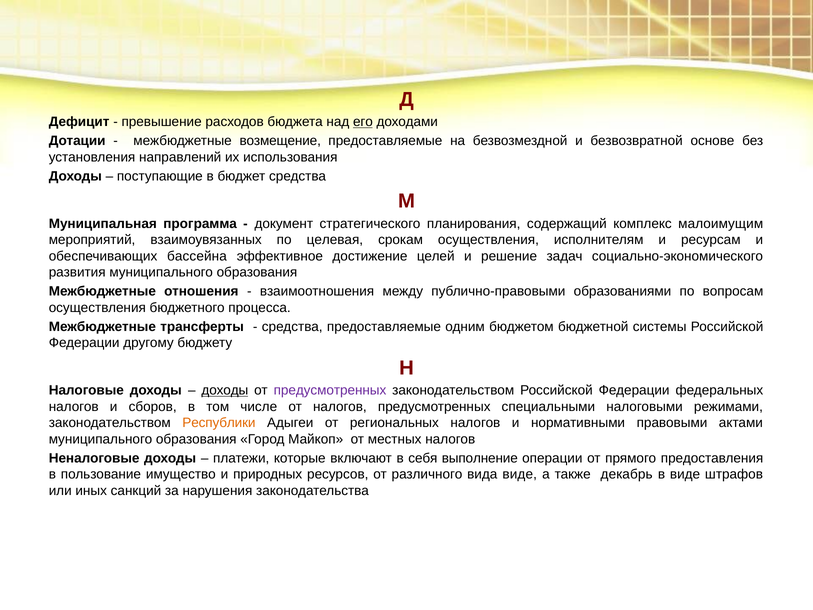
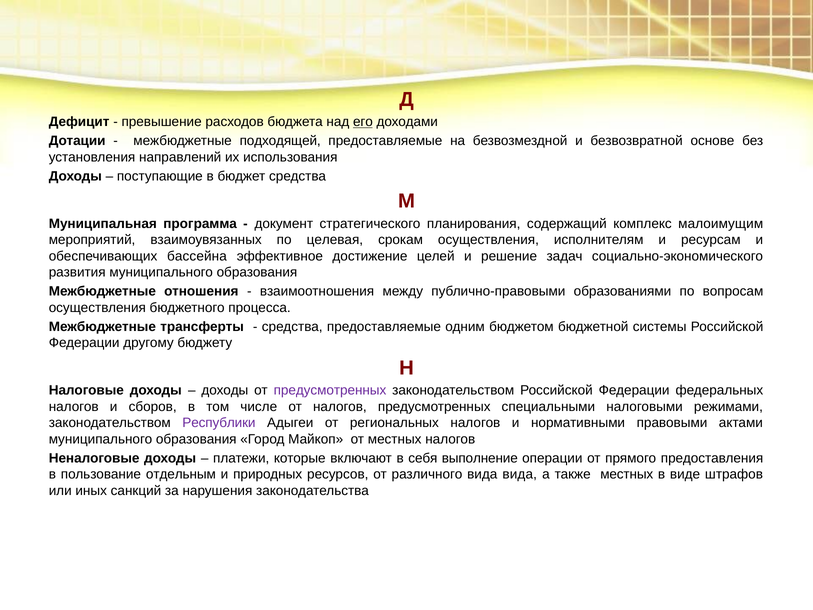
возмещение: возмещение -> подходящей
доходы at (225, 390) underline: present -> none
Республики colour: orange -> purple
имущество: имущество -> отдельным
вида виде: виде -> вида
также декабрь: декабрь -> местных
